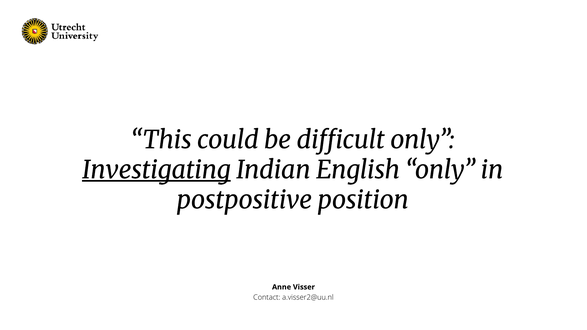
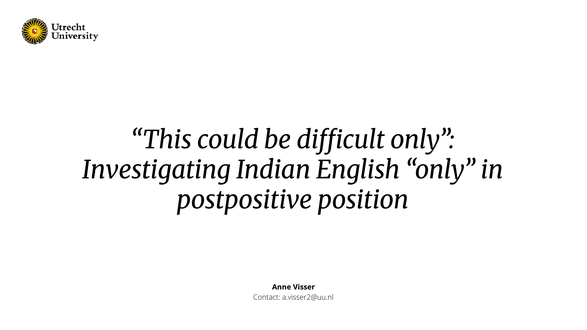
Investigating underline: present -> none
